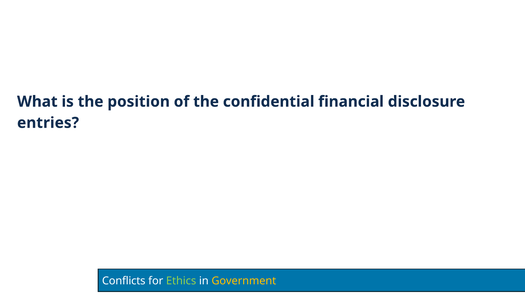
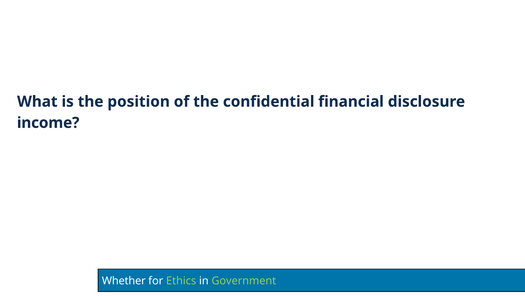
entries: entries -> income
Conflicts: Conflicts -> Whether
Government colour: yellow -> light green
